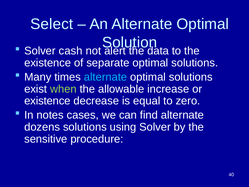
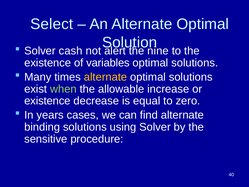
data: data -> nine
separate: separate -> variables
alternate at (106, 77) colour: light blue -> yellow
notes: notes -> years
dozens: dozens -> binding
